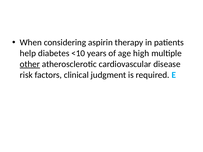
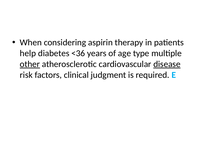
<10: <10 -> <36
high: high -> type
disease underline: none -> present
